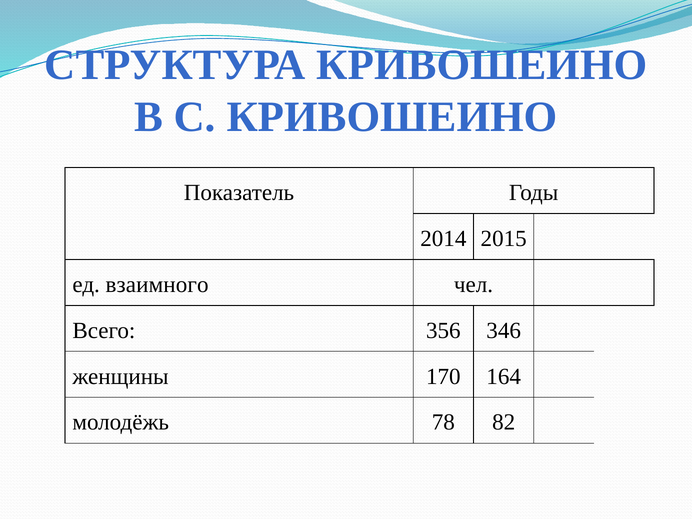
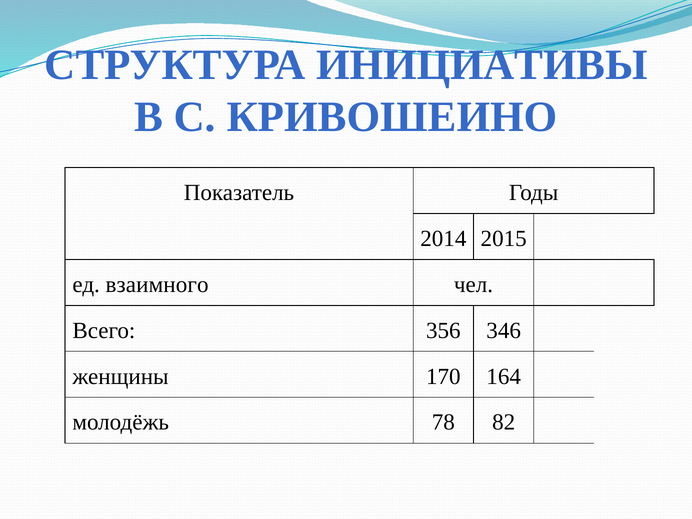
СТРУКТУРА КРИВОШЕИНО: КРИВОШЕИНО -> ИНИЦИАТИВЫ
